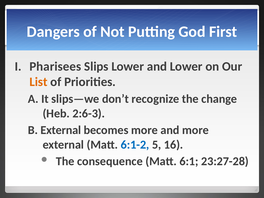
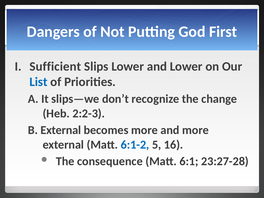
Pharisees: Pharisees -> Sufficient
List colour: orange -> blue
2:6-3: 2:6-3 -> 2:2-3
